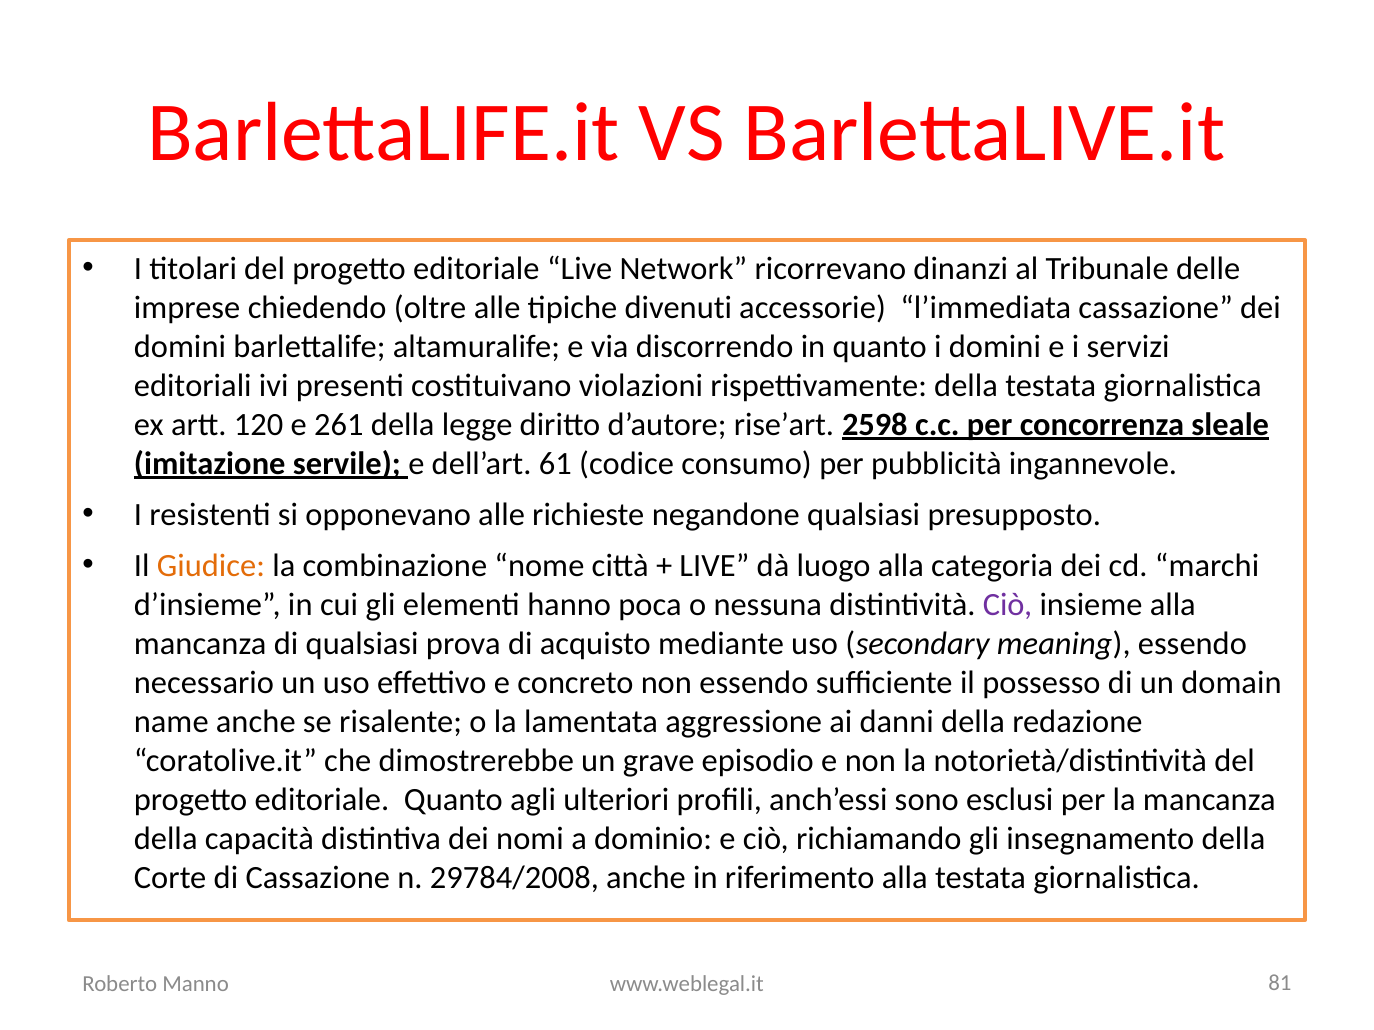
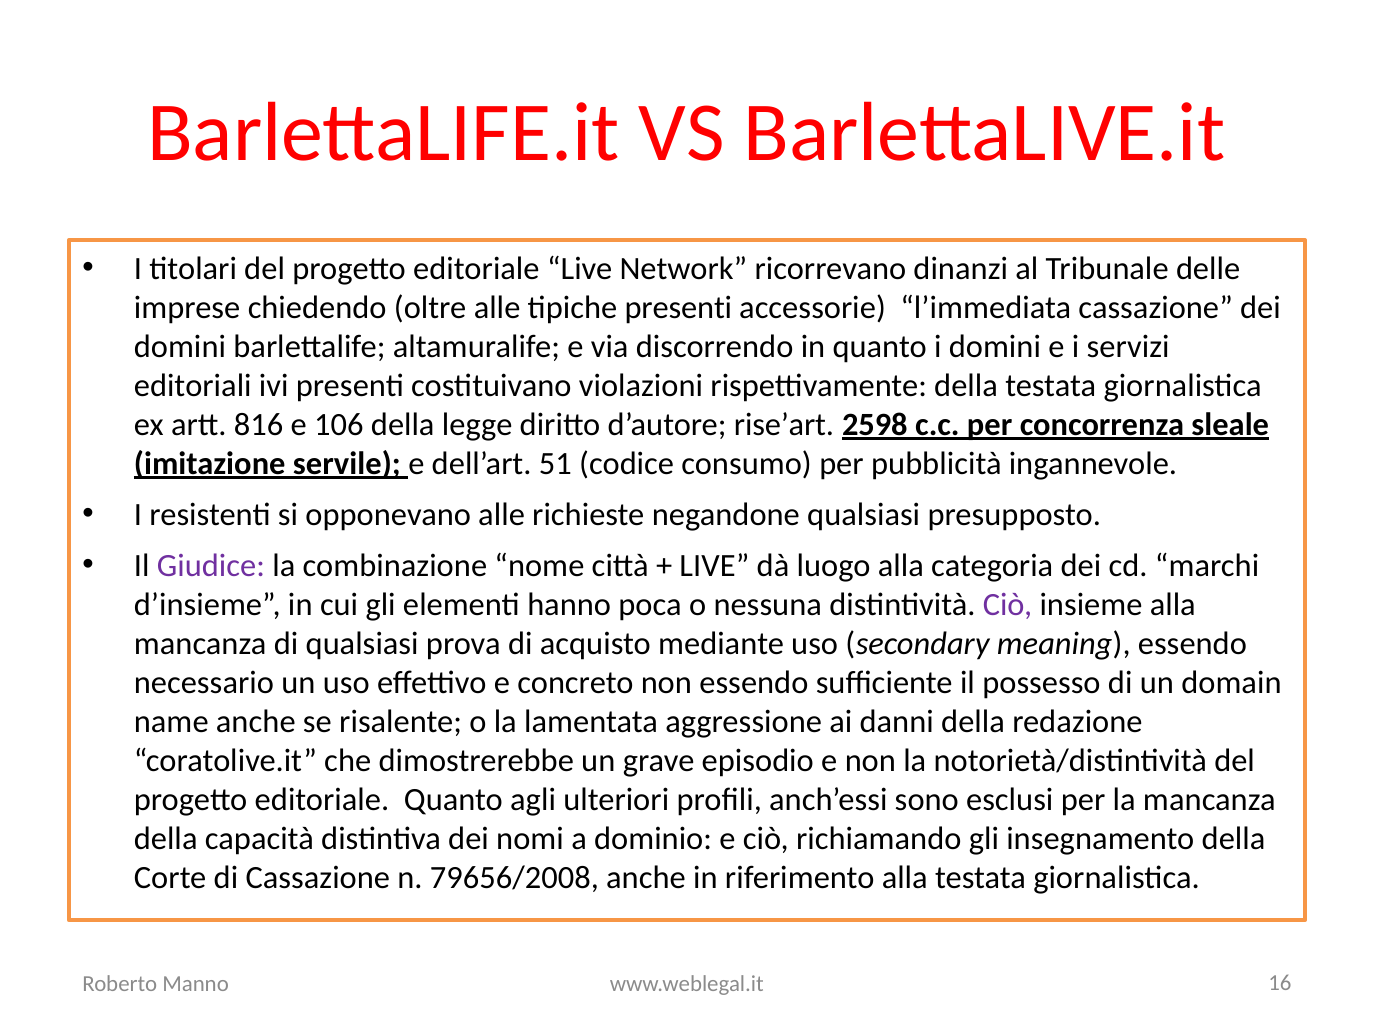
tipiche divenuti: divenuti -> presenti
120: 120 -> 816
261: 261 -> 106
61: 61 -> 51
Giudice colour: orange -> purple
29784/2008: 29784/2008 -> 79656/2008
81: 81 -> 16
